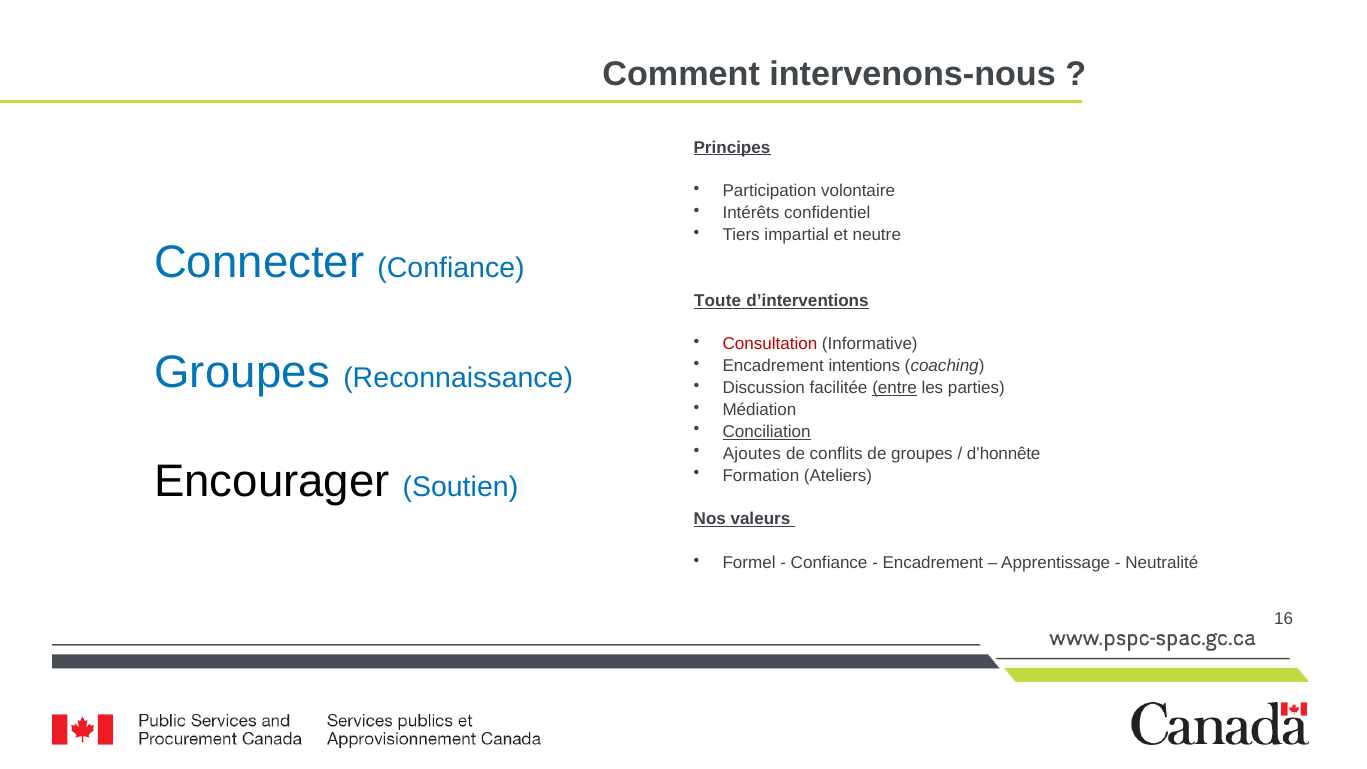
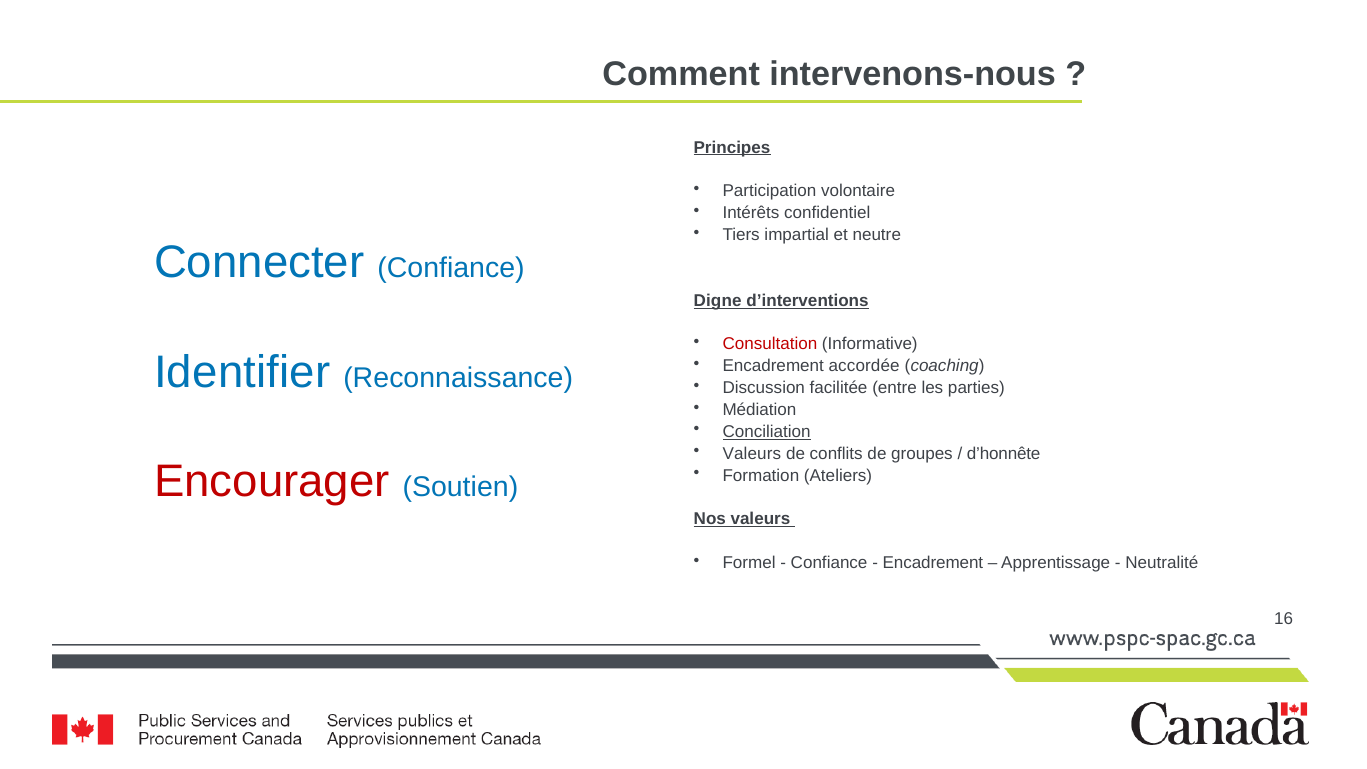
Toute: Toute -> Digne
Groupes at (242, 372): Groupes -> Identifier
intentions: intentions -> accordée
entre underline: present -> none
Ajoutes at (752, 454): Ajoutes -> Valeurs
Encourager colour: black -> red
